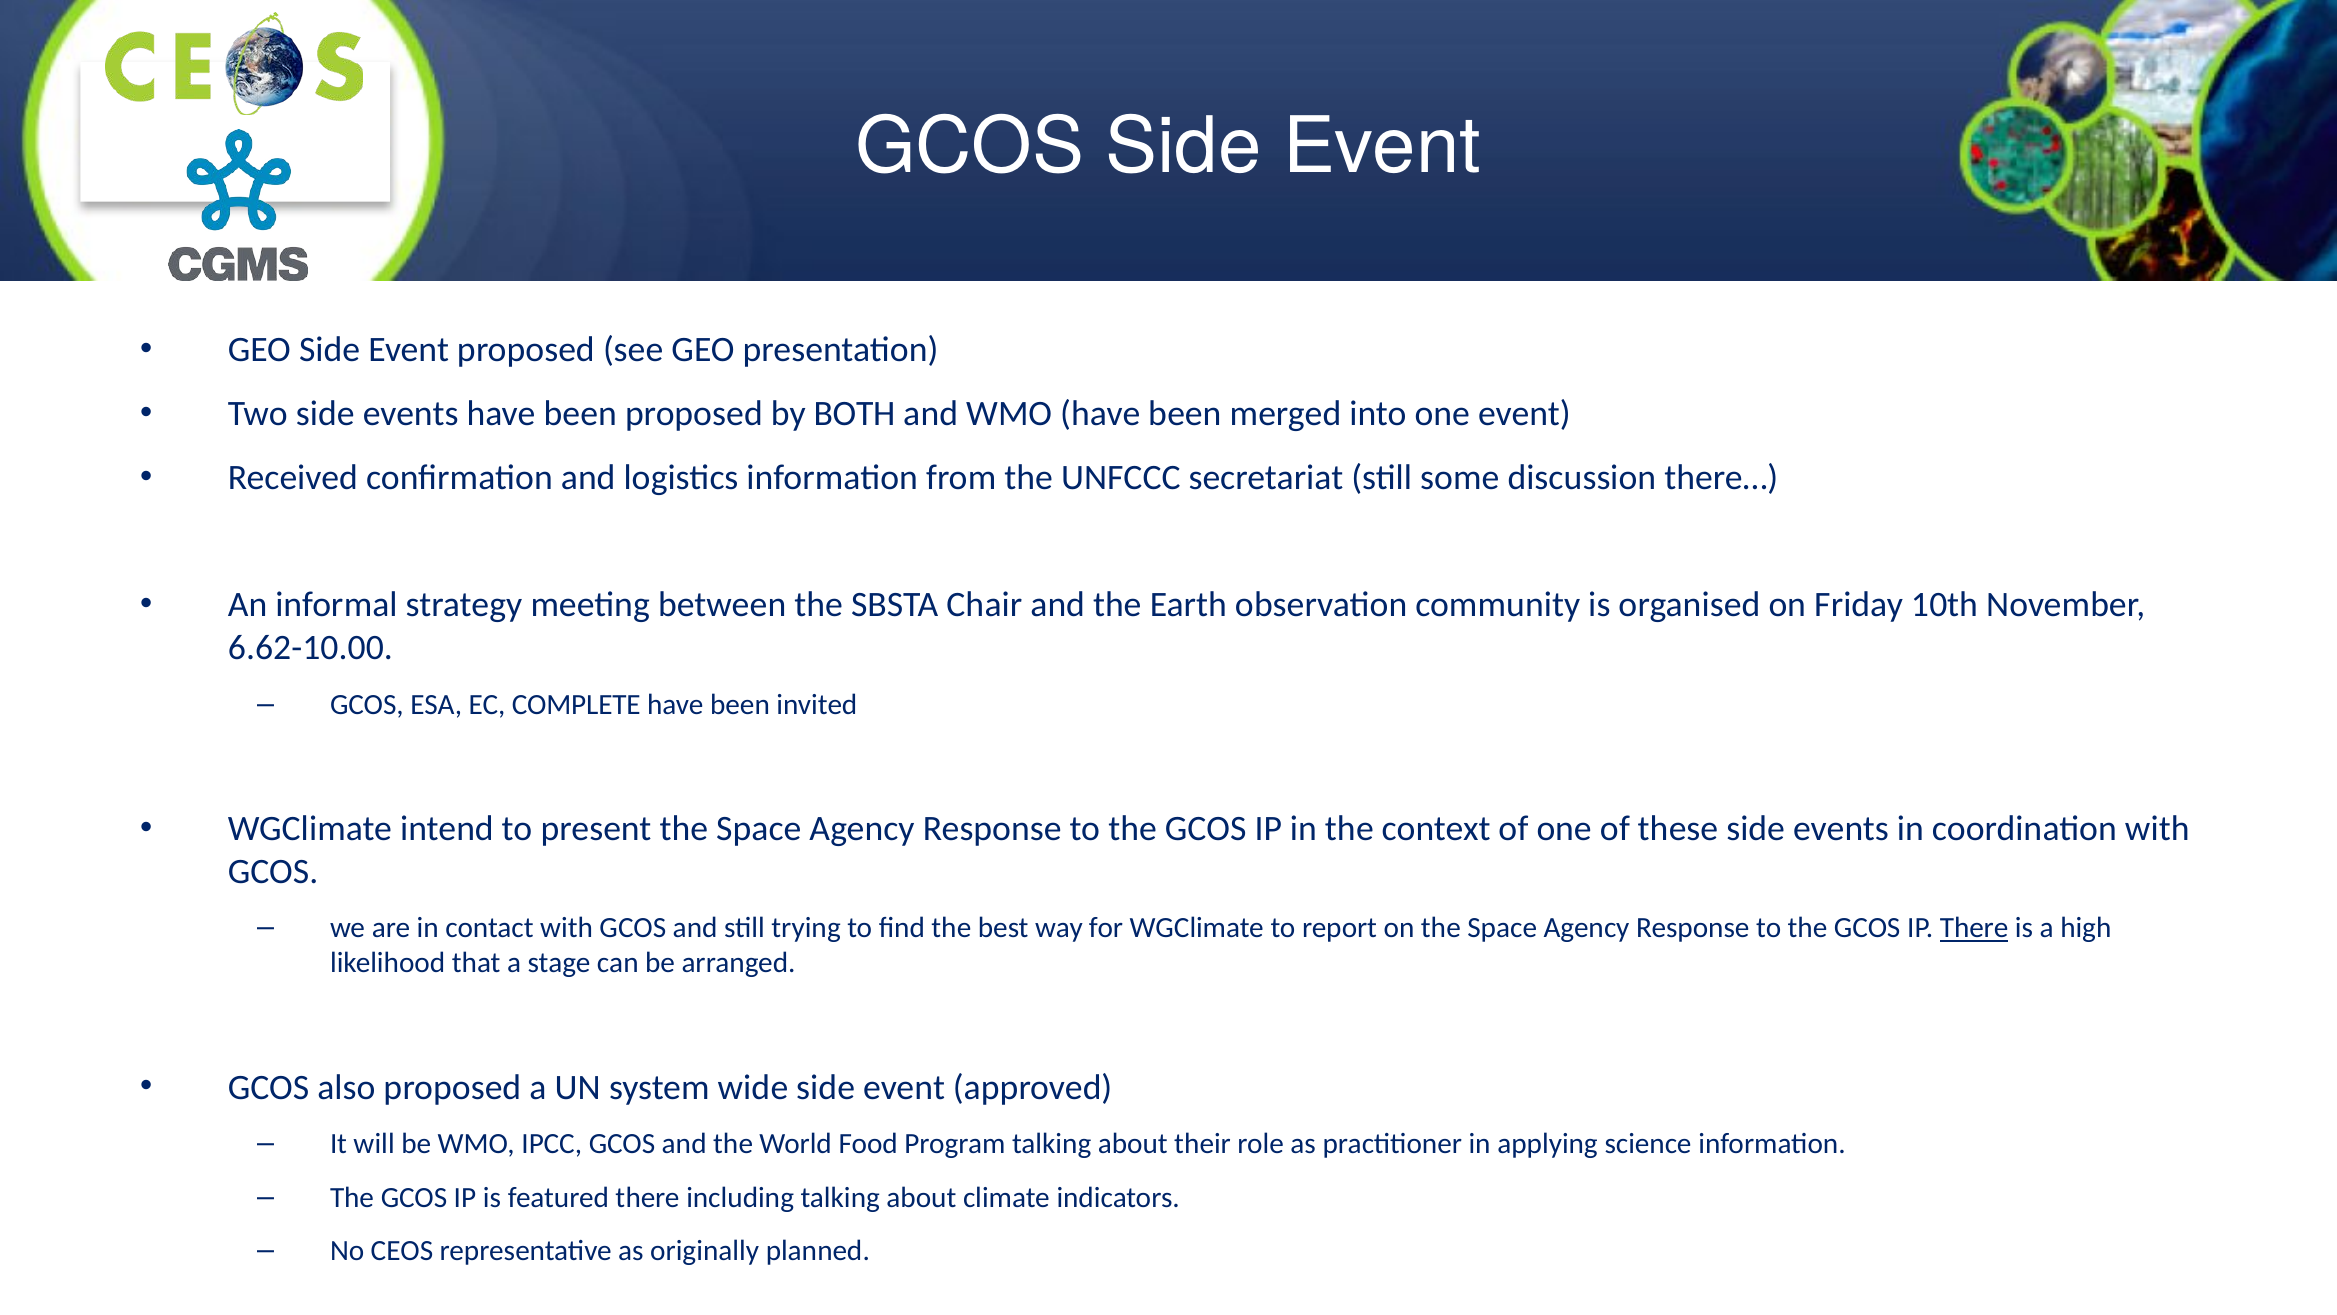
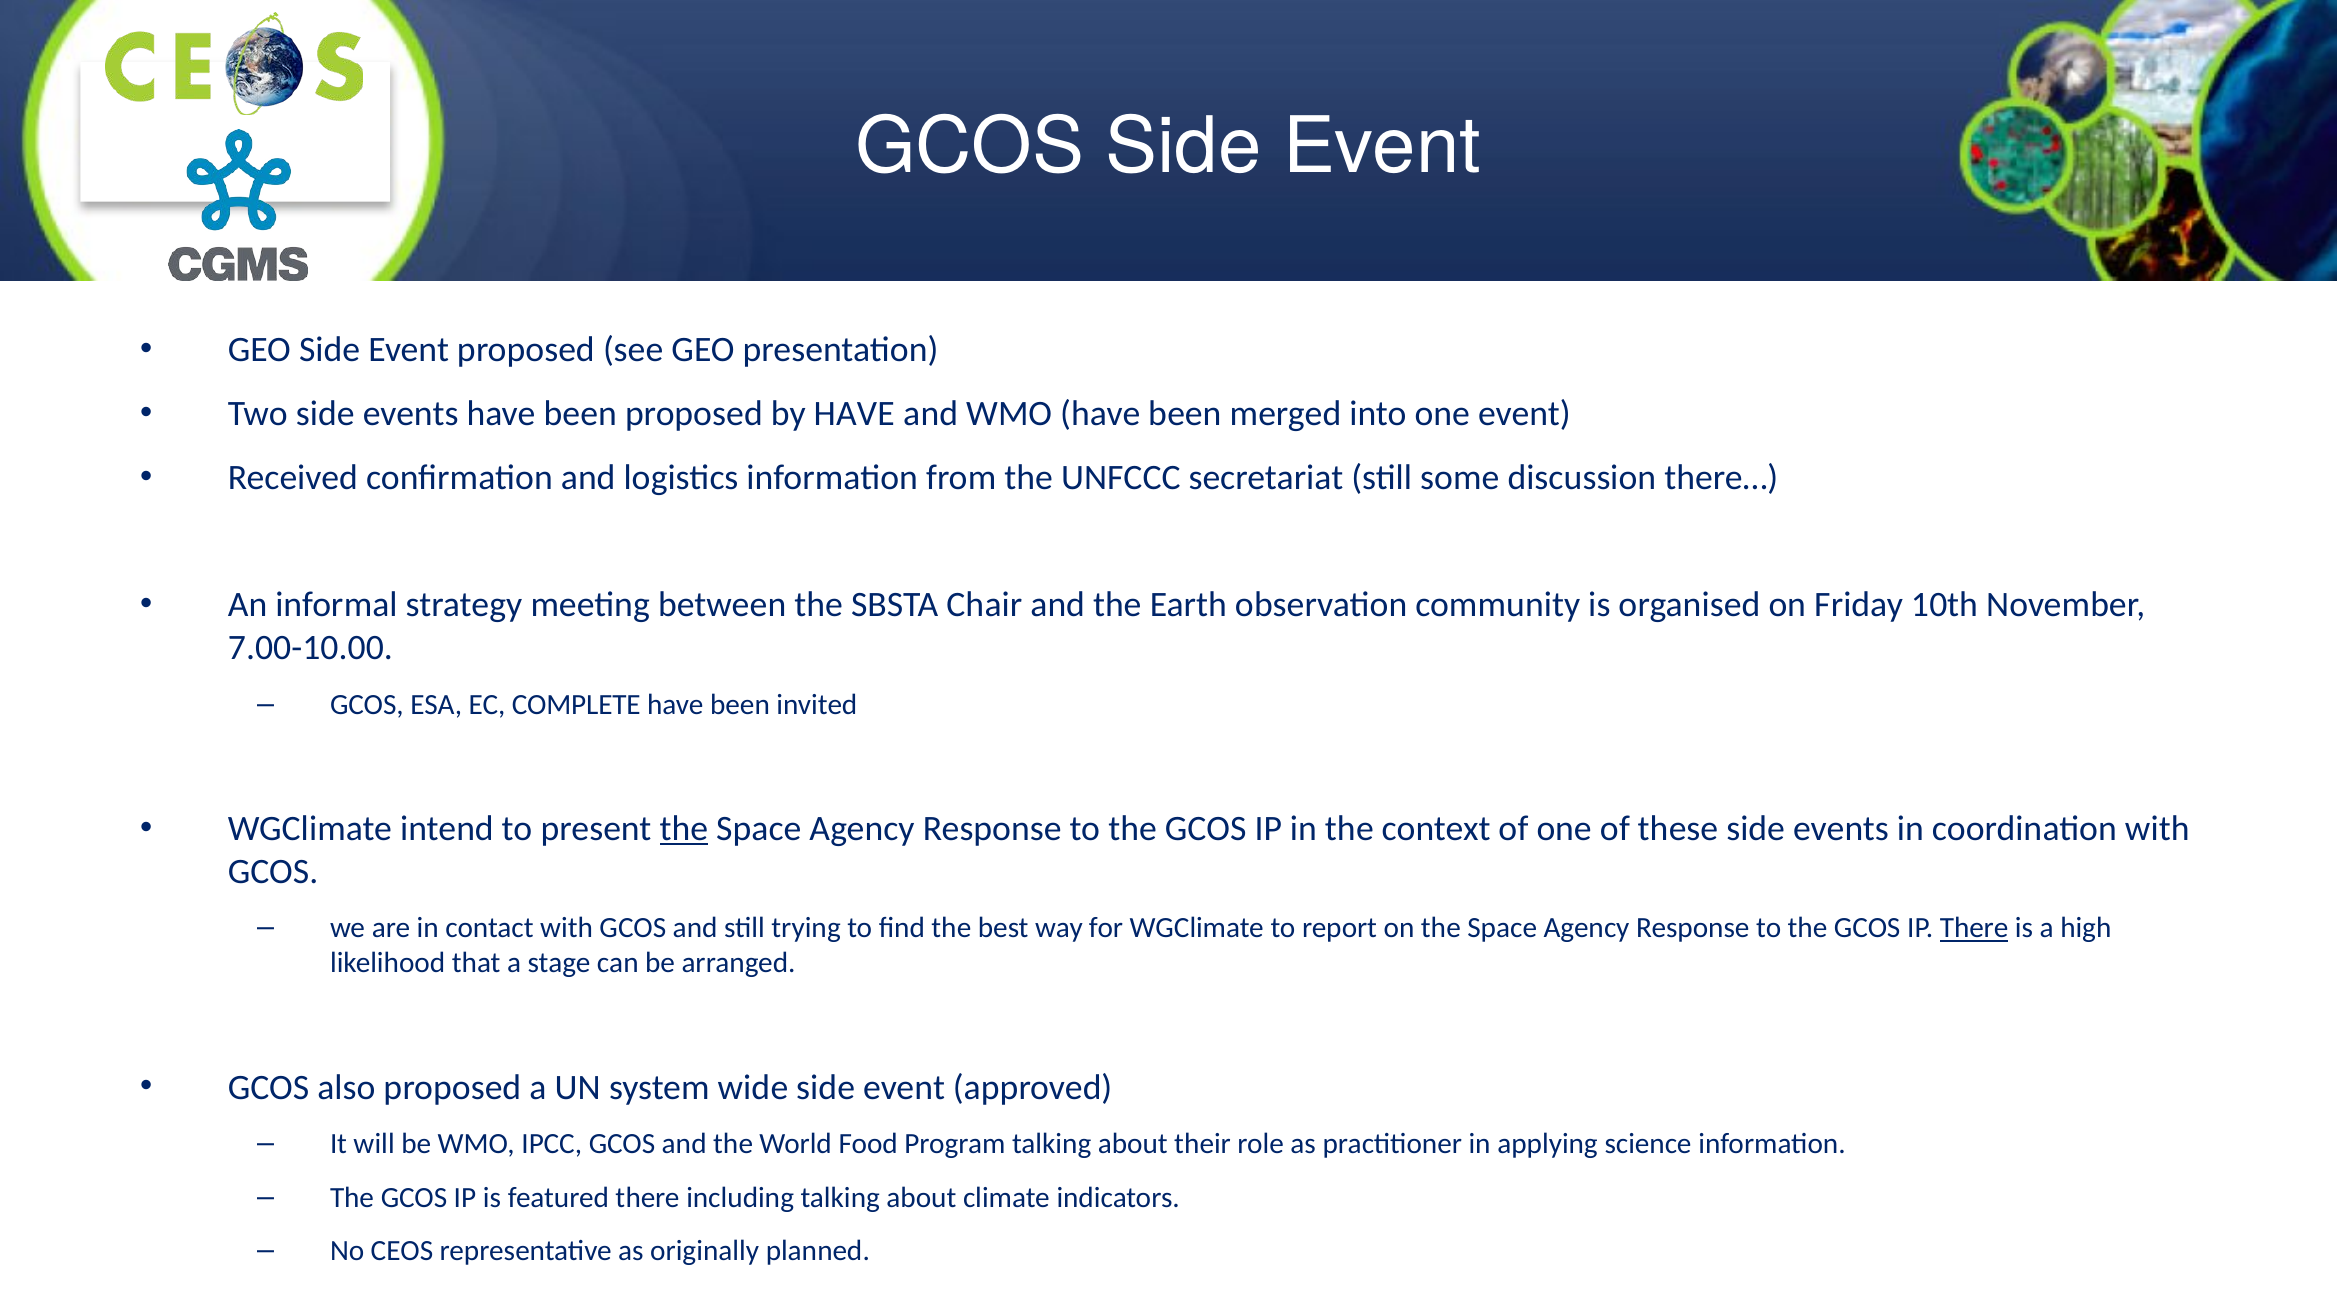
by BOTH: BOTH -> HAVE
6.62-10.00: 6.62-10.00 -> 7.00-10.00
the at (684, 828) underline: none -> present
